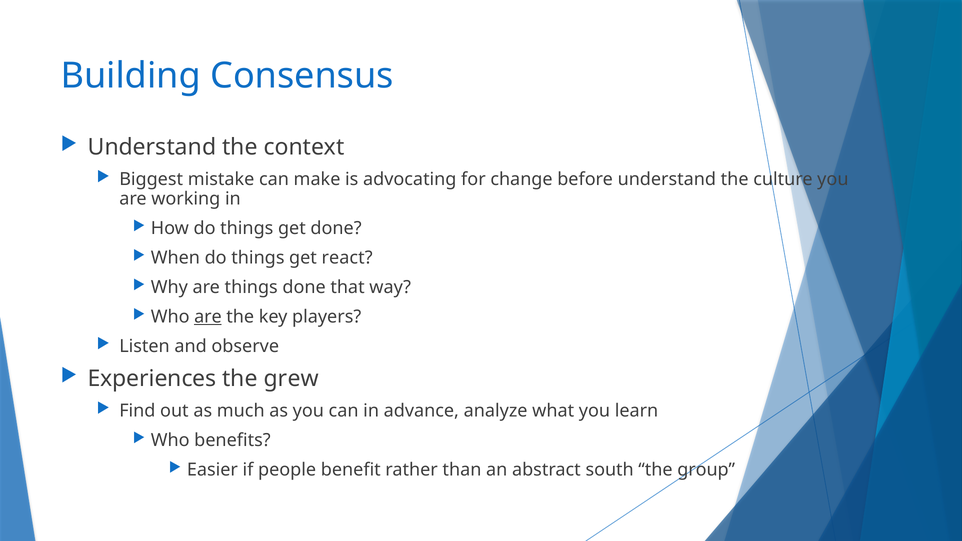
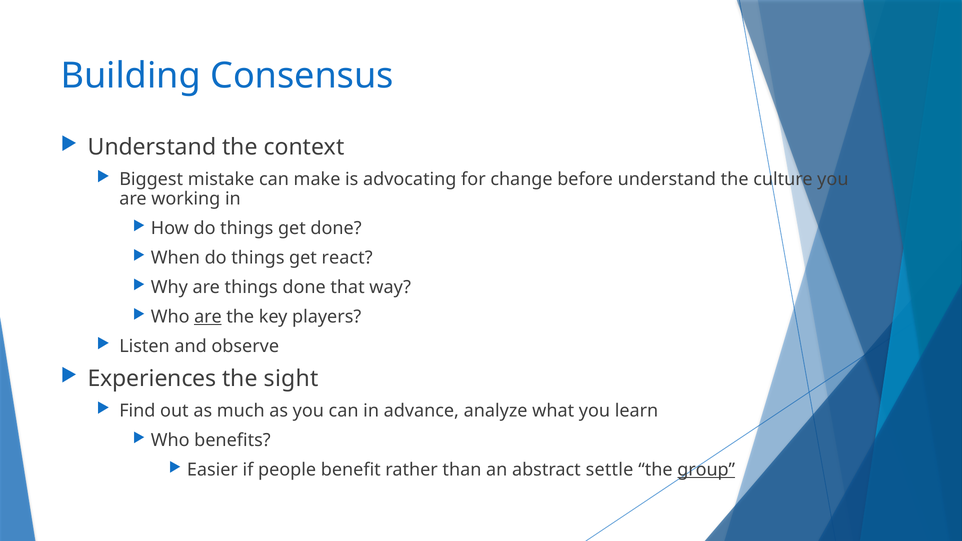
grew: grew -> sight
south: south -> settle
group underline: none -> present
